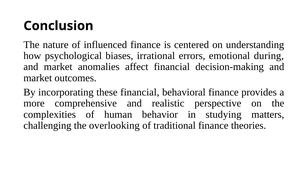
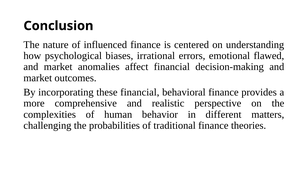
during: during -> flawed
studying: studying -> different
overlooking: overlooking -> probabilities
